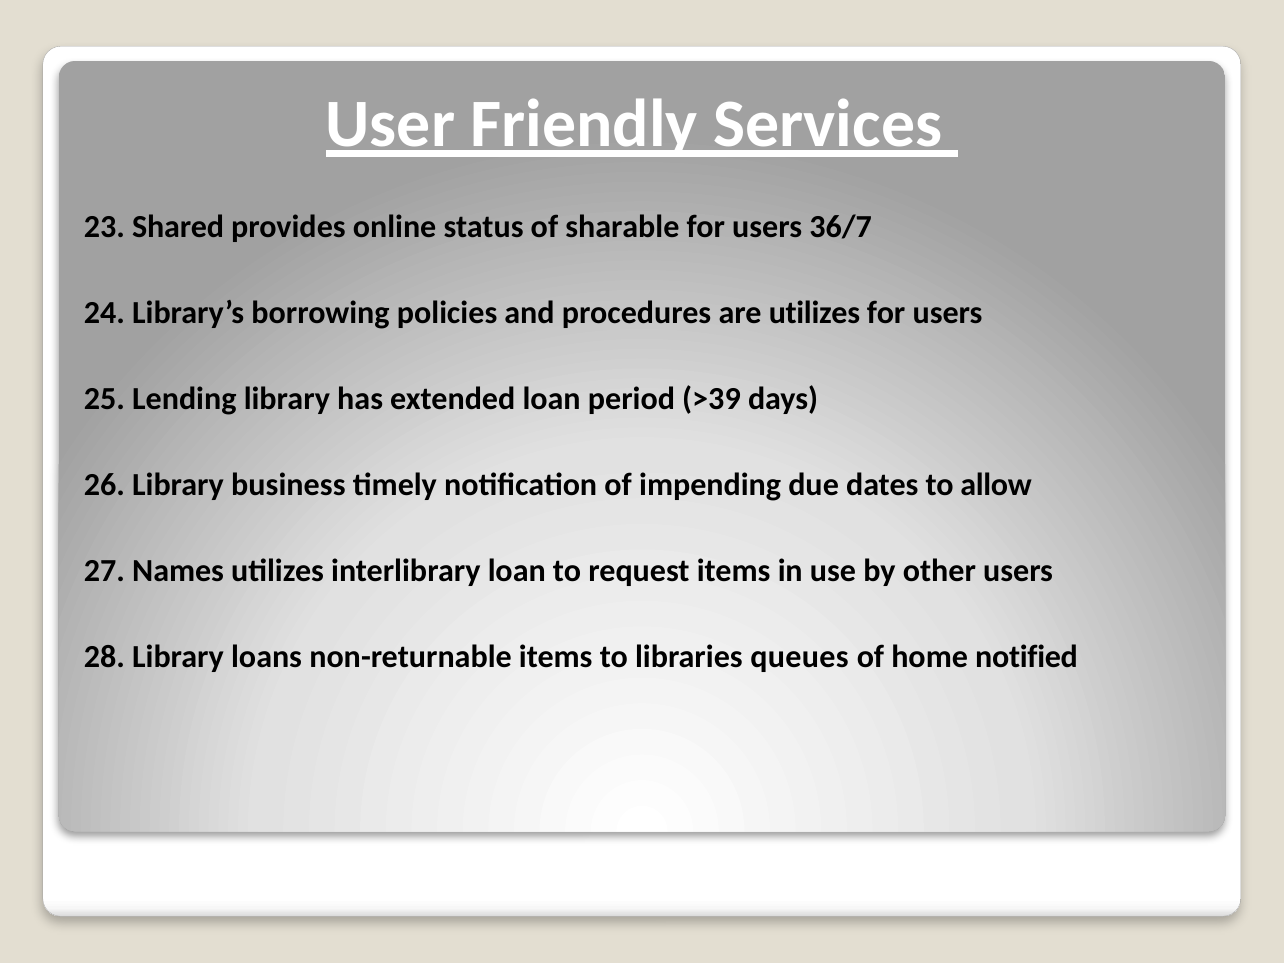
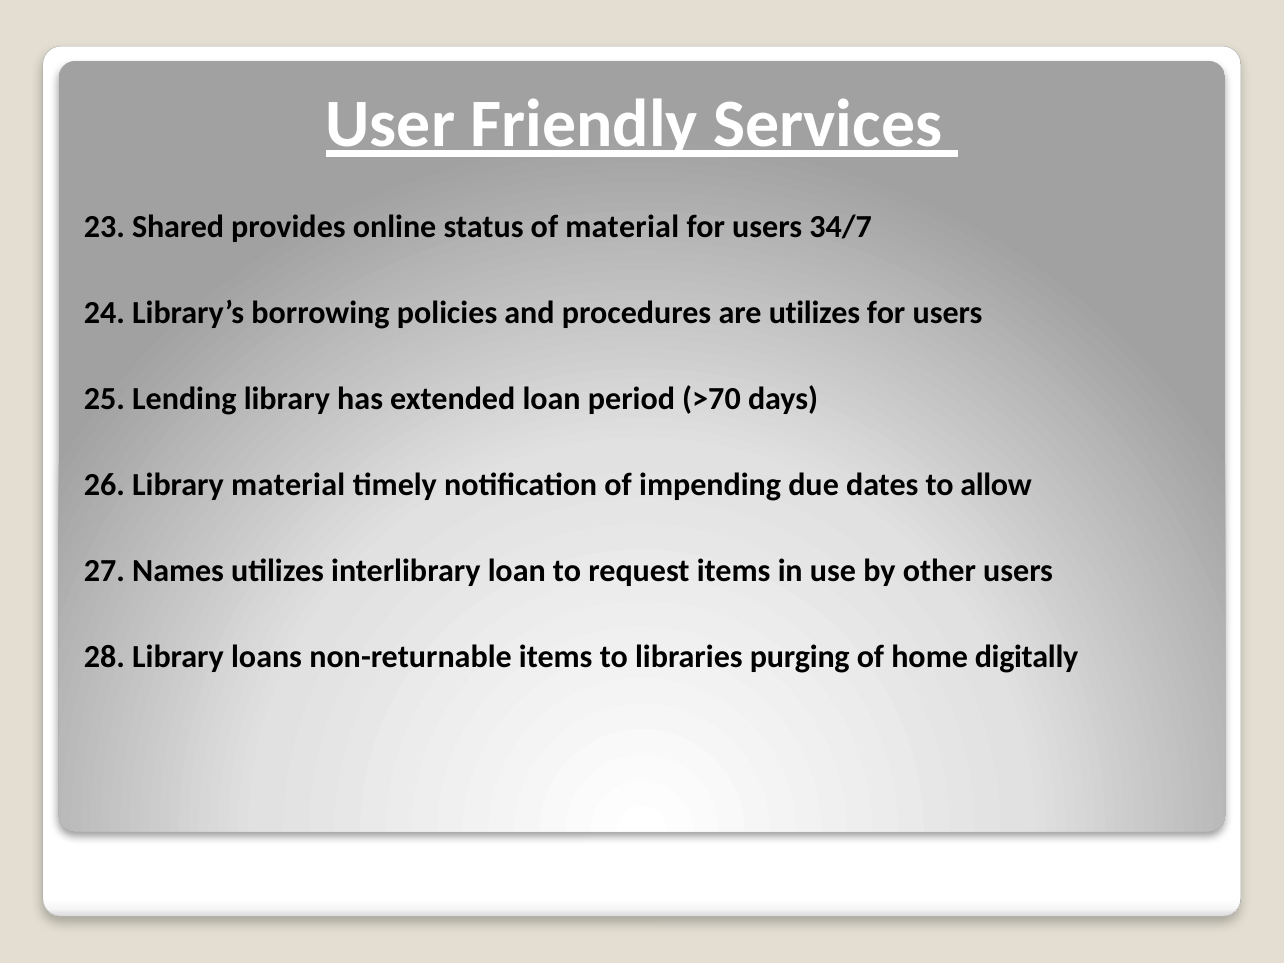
of sharable: sharable -> material
36/7: 36/7 -> 34/7
>39: >39 -> >70
Library business: business -> material
queues: queues -> purging
notified: notified -> digitally
